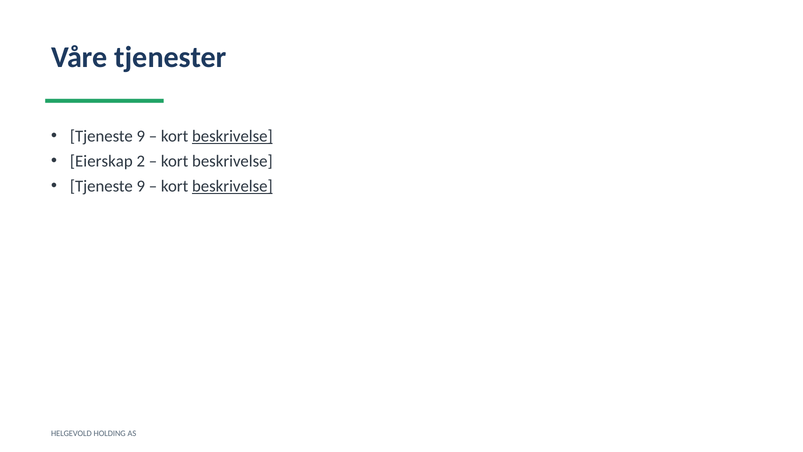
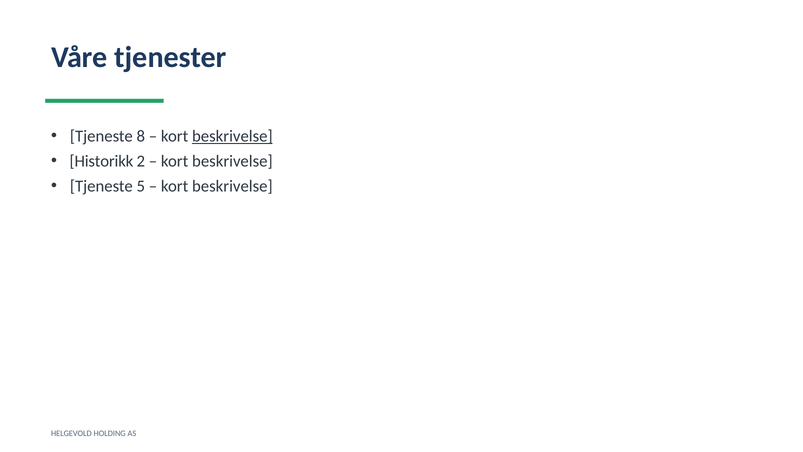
9 at (141, 136): 9 -> 8
Eierskap: Eierskap -> Historikk
9 at (141, 186): 9 -> 5
beskrivelse at (232, 186) underline: present -> none
